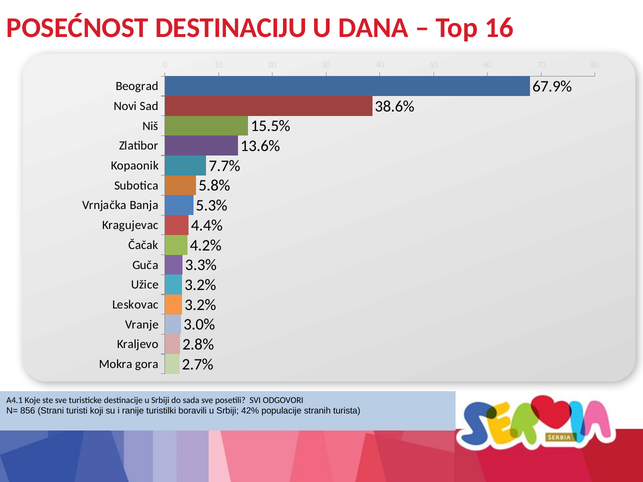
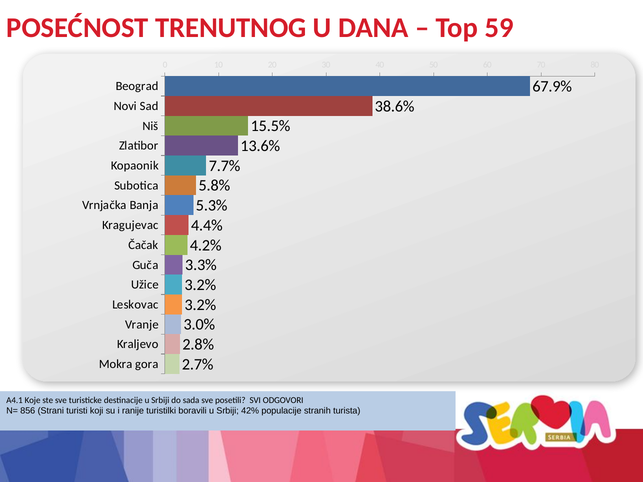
DESTINACIJU: DESTINACIJU -> TRENUTNOG
16: 16 -> 59
